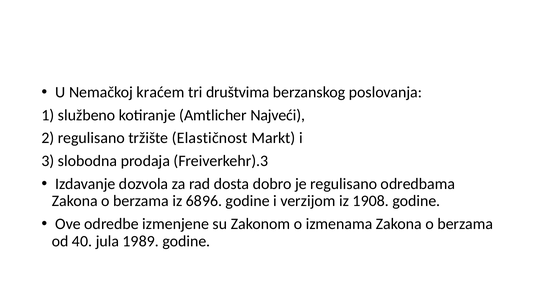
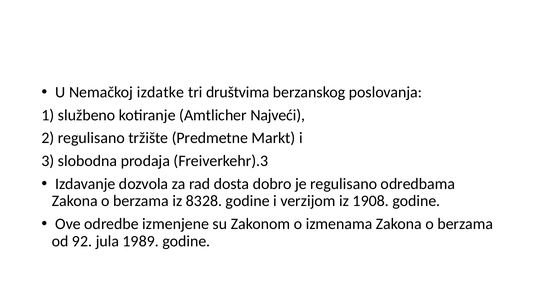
kraćem: kraćem -> izdatke
Elastičnost: Elastičnost -> Predmetne
6896: 6896 -> 8328
40: 40 -> 92
